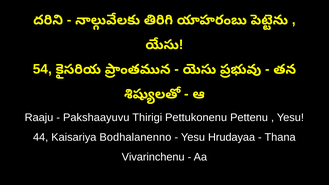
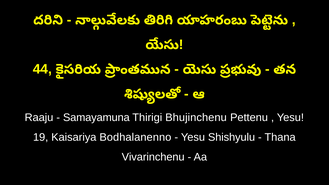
54: 54 -> 44
Pakshaayuvu: Pakshaayuvu -> Samayamuna
Pettukonenu: Pettukonenu -> Bhujinchenu
44: 44 -> 19
Hrudayaa: Hrudayaa -> Shishyulu
